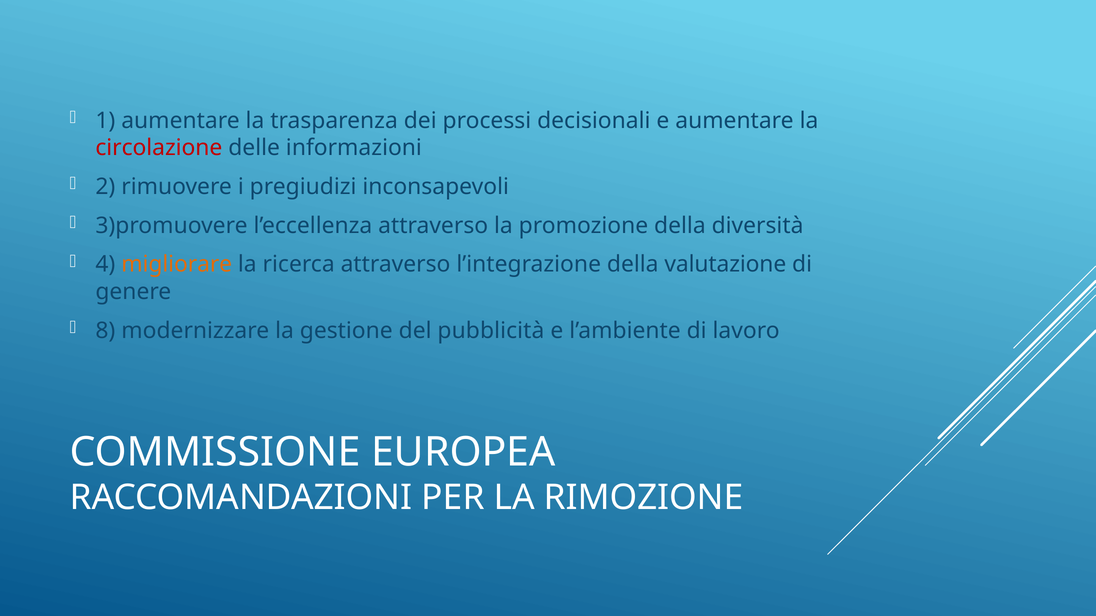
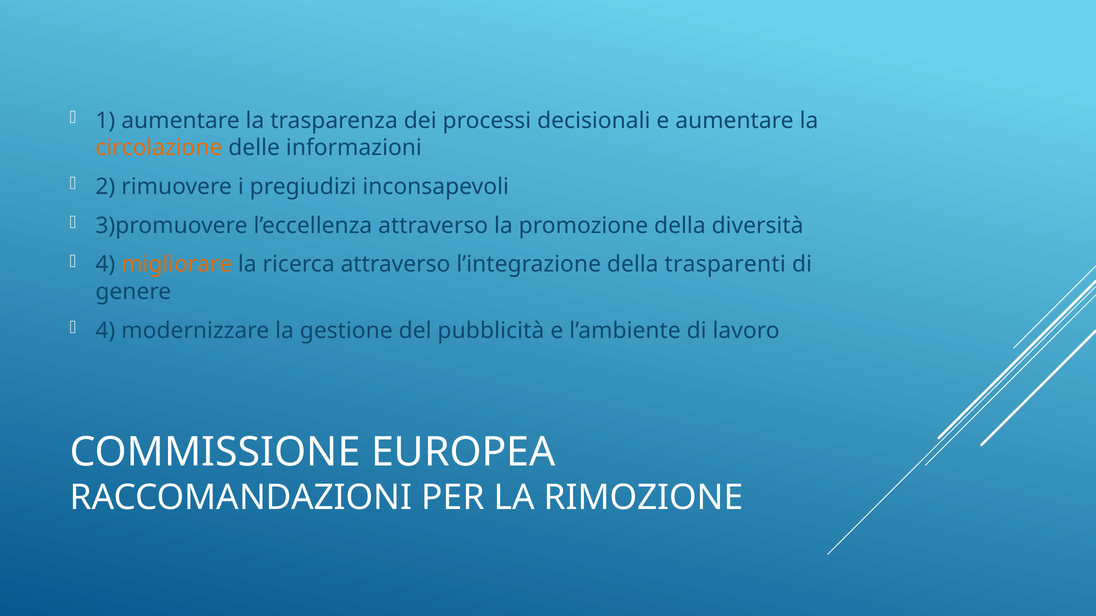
circolazione colour: red -> orange
valutazione: valutazione -> trasparenti
8 at (105, 331): 8 -> 4
